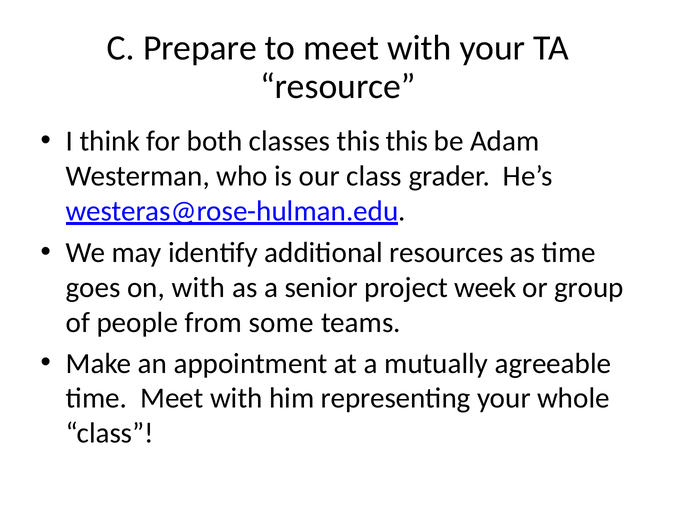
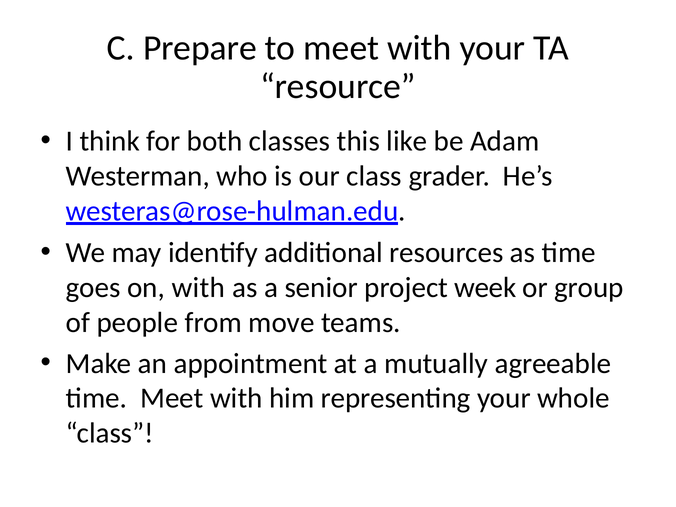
this this: this -> like
some: some -> move
